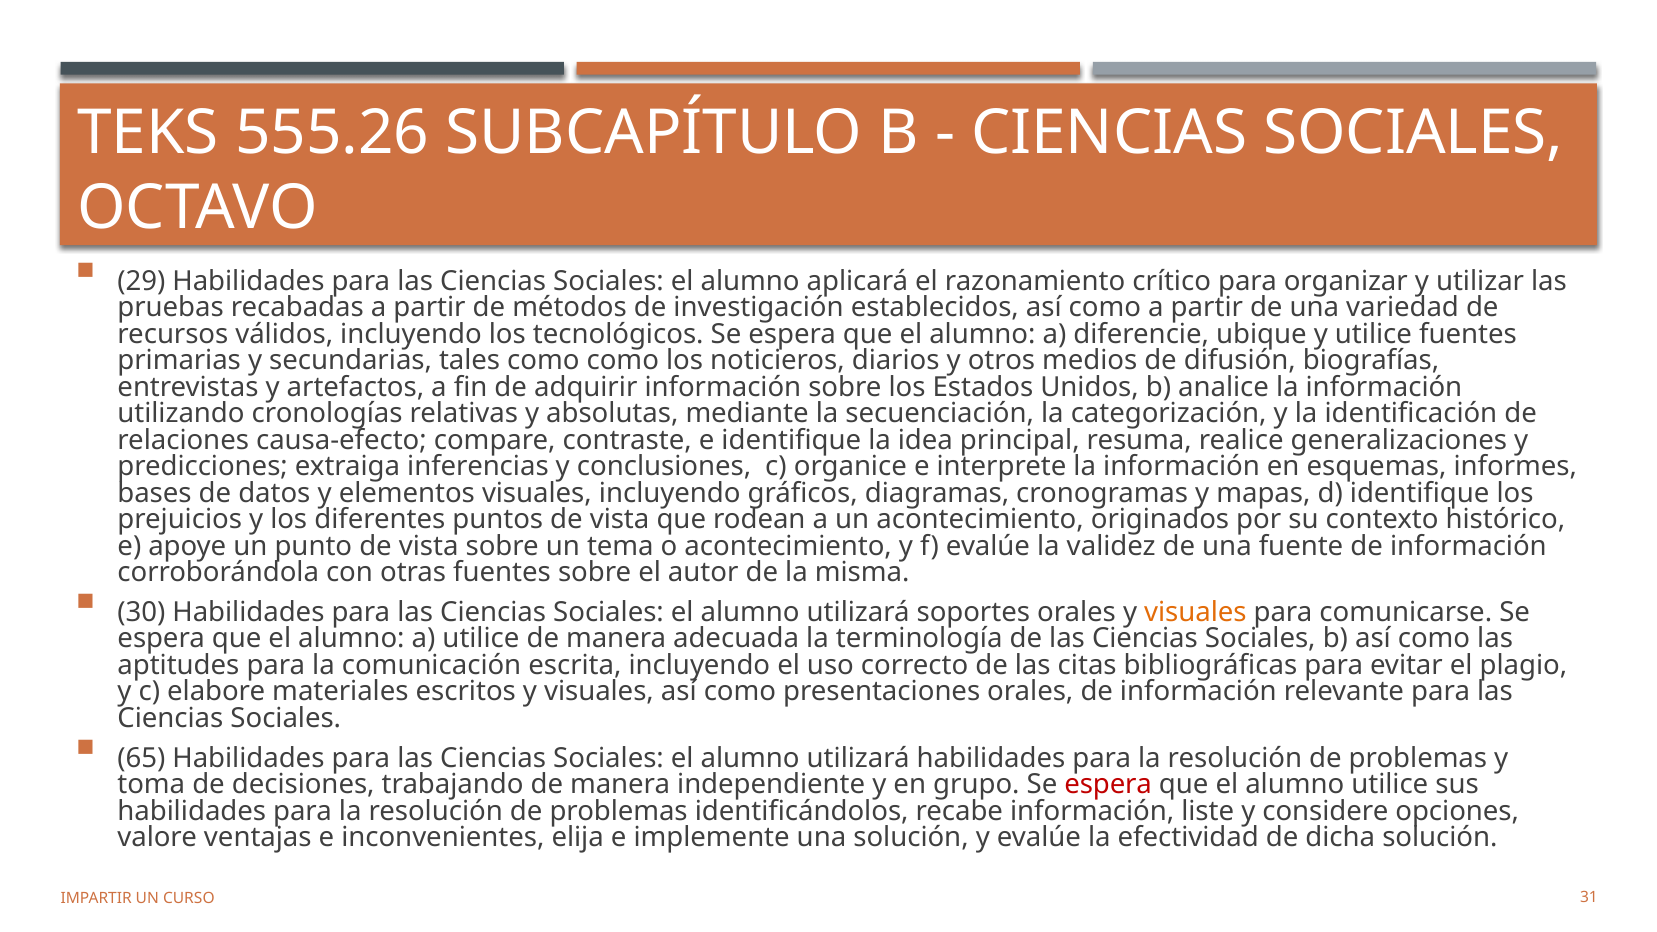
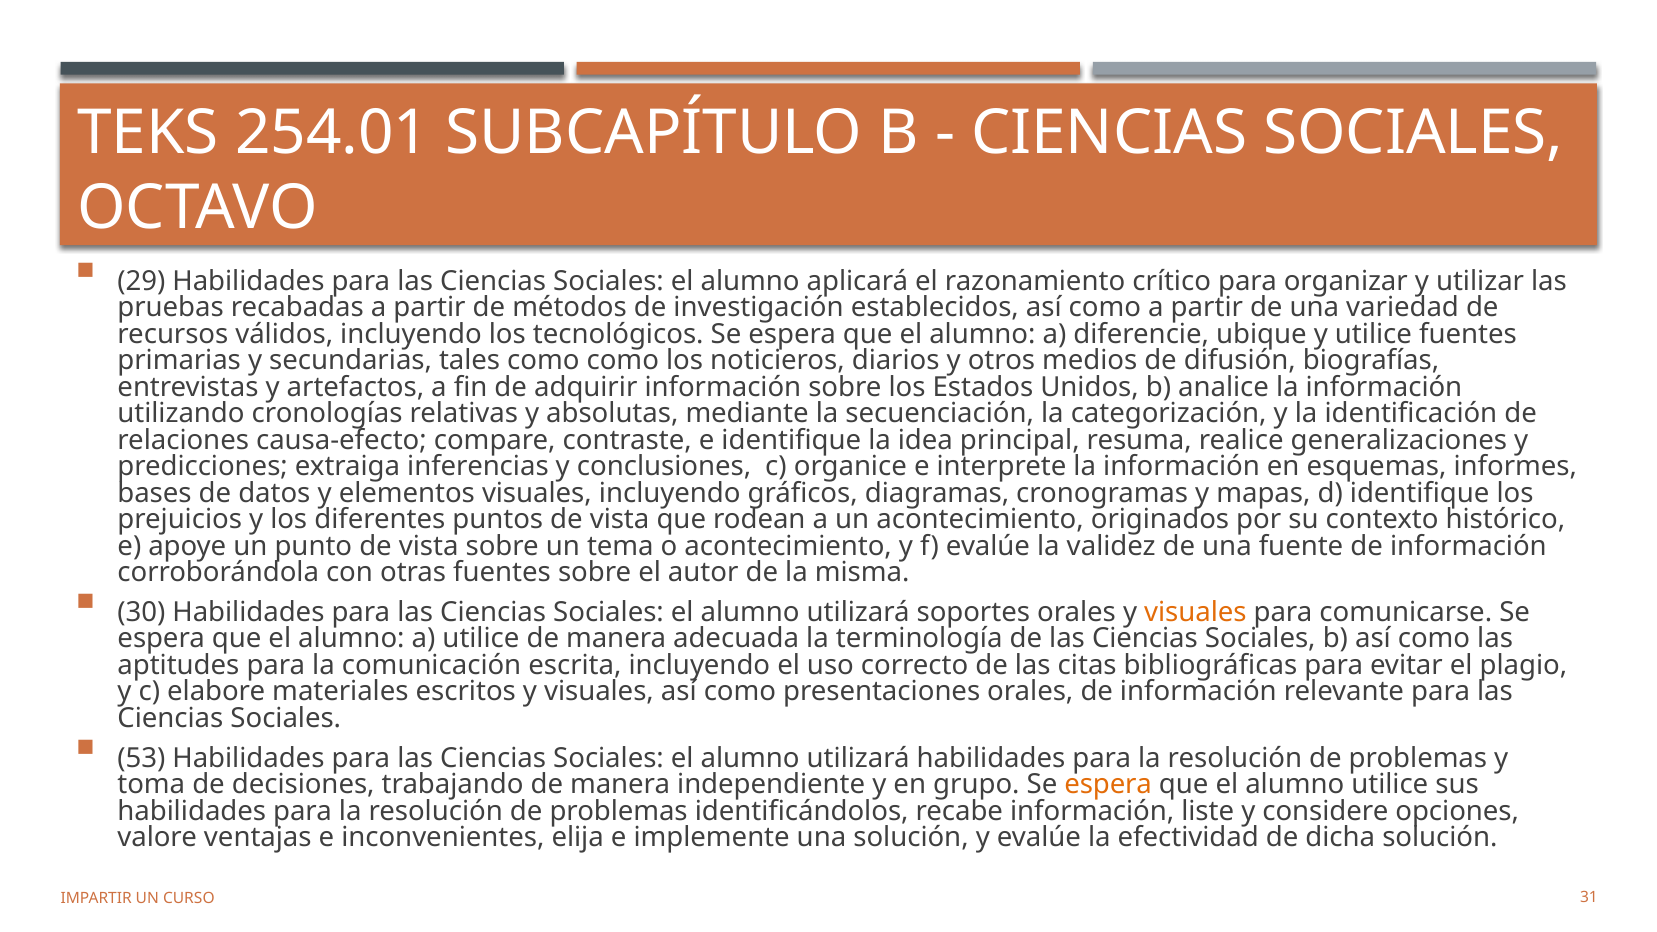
555.26: 555.26 -> 254.01
65: 65 -> 53
espera at (1108, 785) colour: red -> orange
